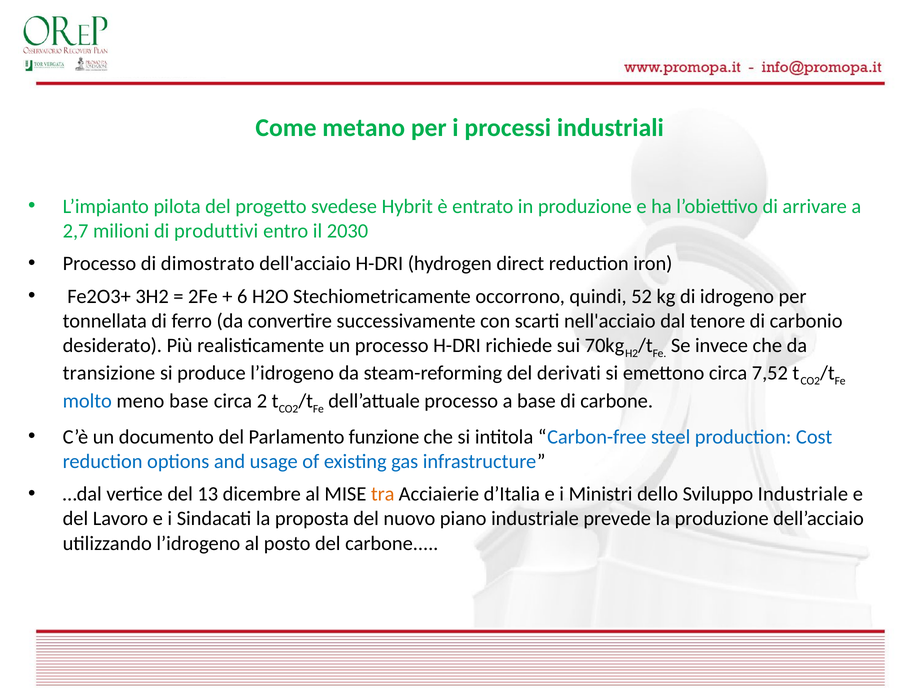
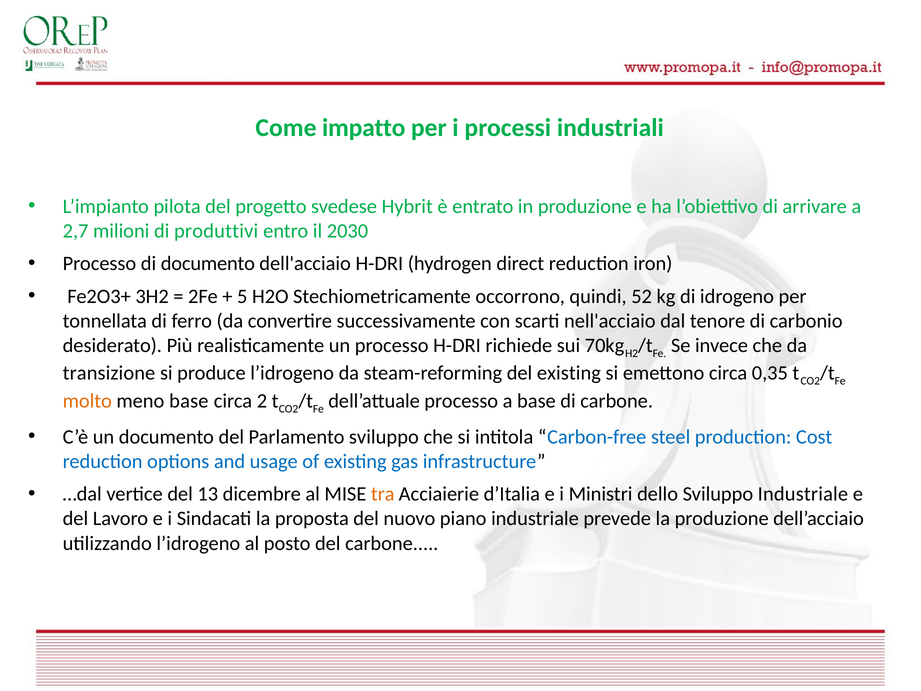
metano: metano -> impatto
di dimostrato: dimostrato -> documento
6: 6 -> 5
del derivati: derivati -> existing
7,52: 7,52 -> 0,35
molto colour: blue -> orange
Parlamento funzione: funzione -> sviluppo
